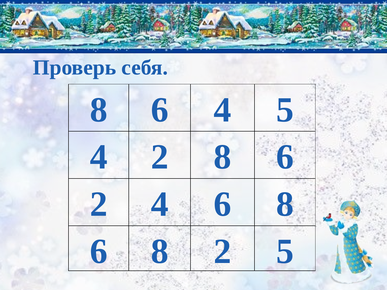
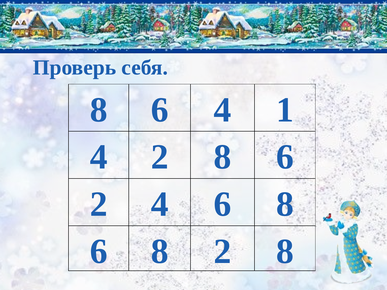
4 5: 5 -> 1
8 2 5: 5 -> 8
